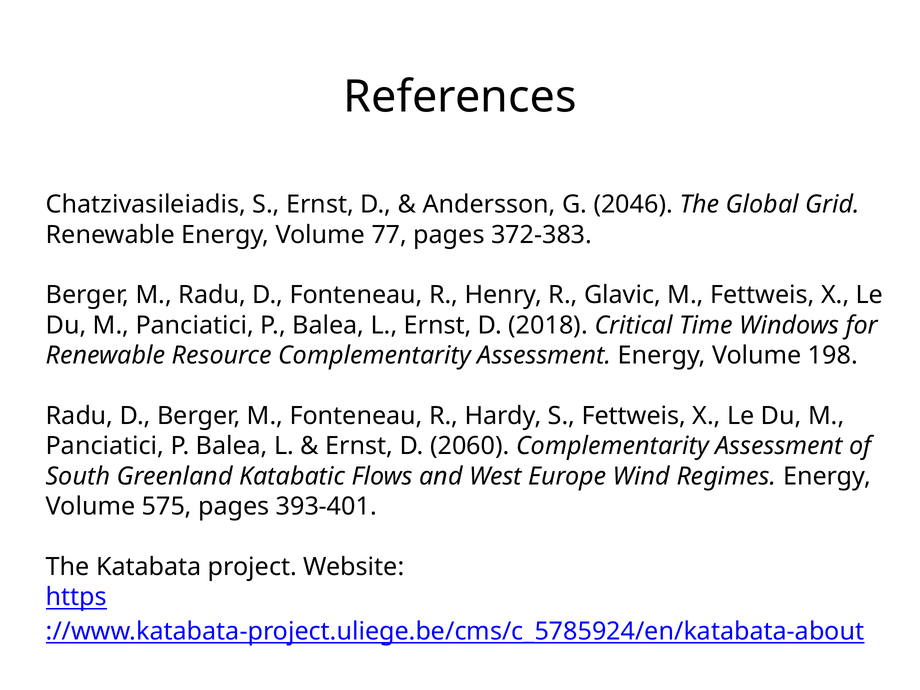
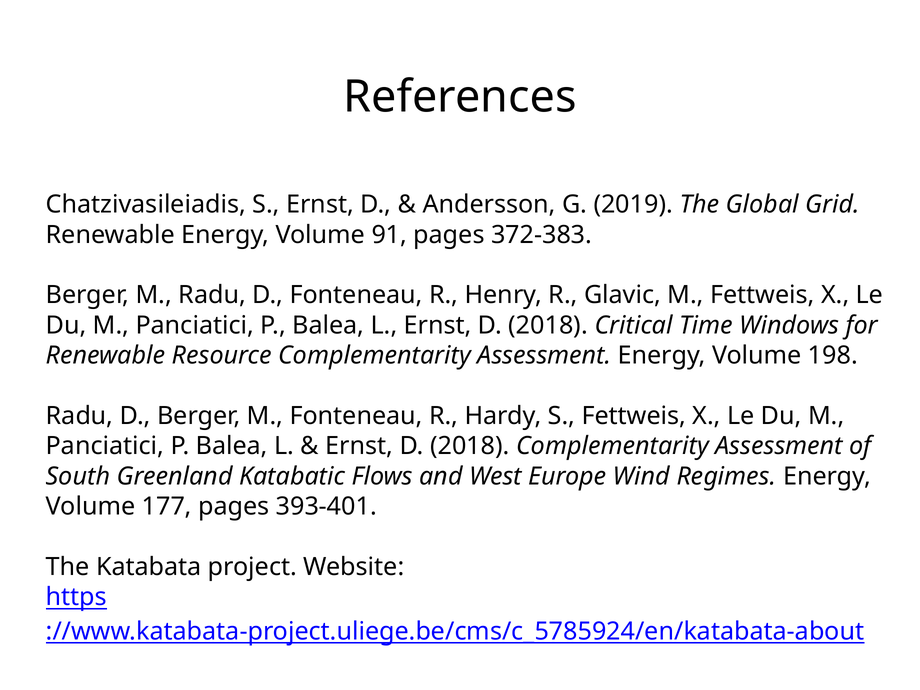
2046: 2046 -> 2019
77: 77 -> 91
2060 at (470, 446): 2060 -> 2018
575: 575 -> 177
